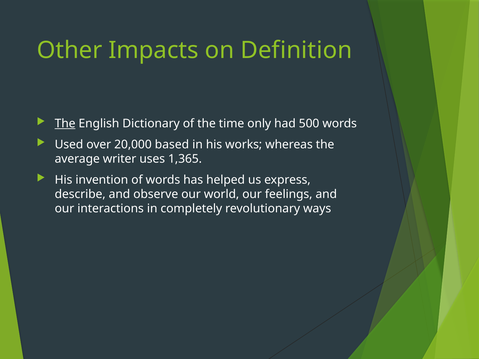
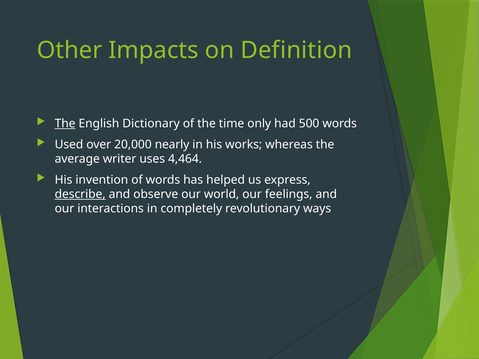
based: based -> nearly
1,365: 1,365 -> 4,464
describe underline: none -> present
